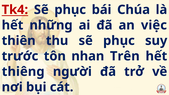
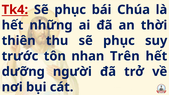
việc: việc -> thời
thiêng: thiêng -> dưỡng
